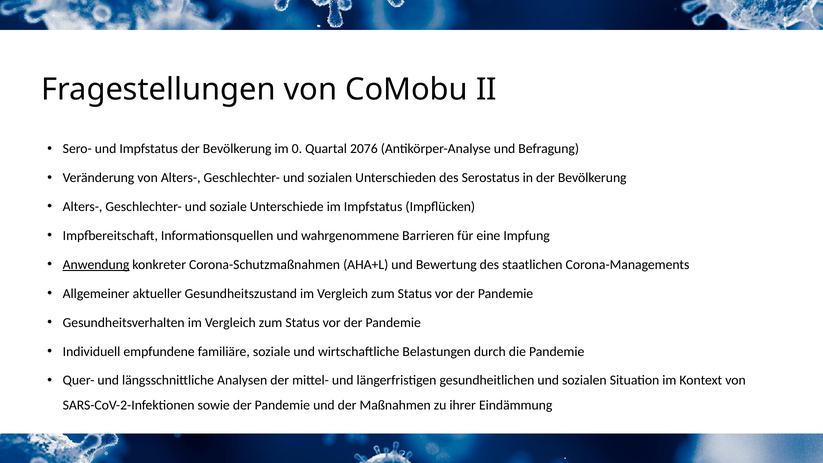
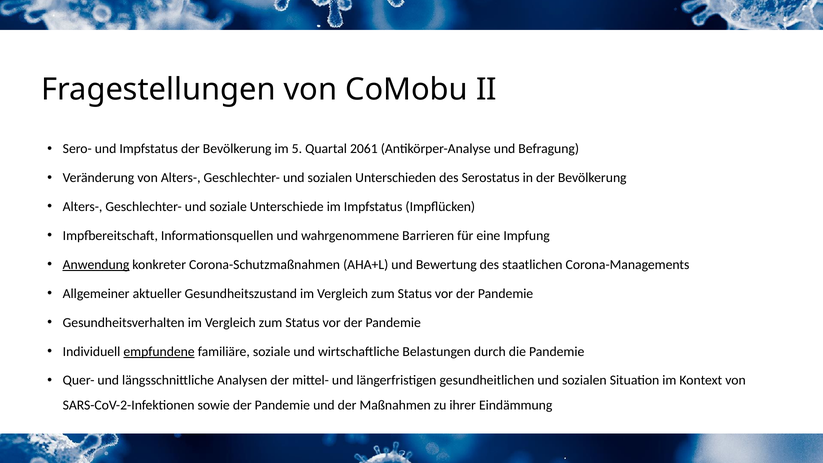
0: 0 -> 5
2076: 2076 -> 2061
empfundene underline: none -> present
